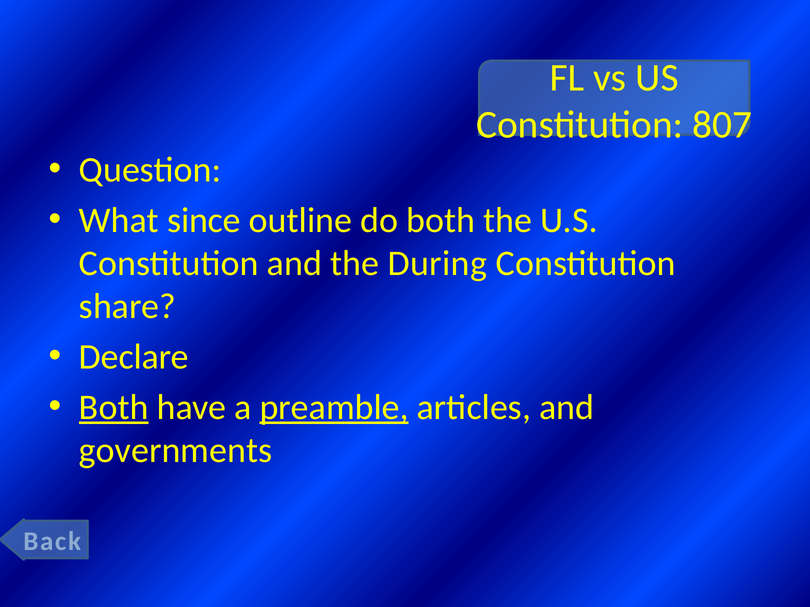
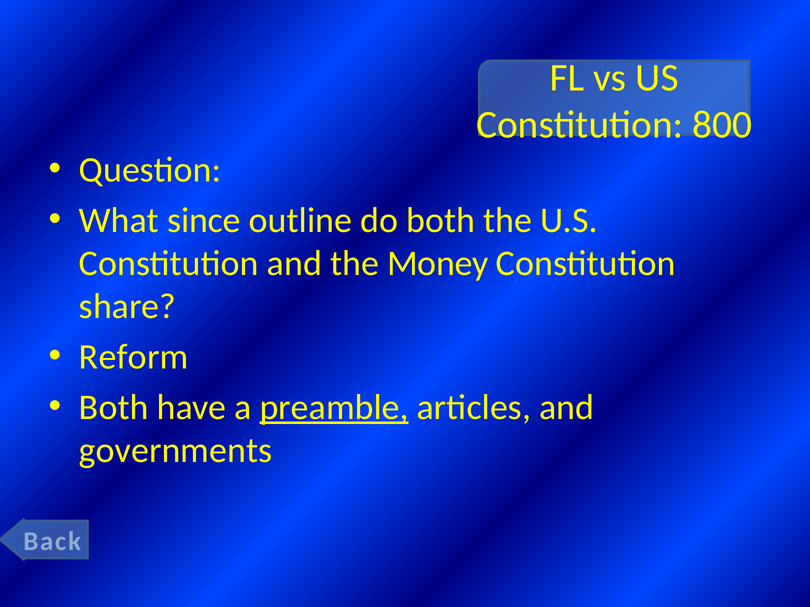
807: 807 -> 800
During: During -> Money
Declare: Declare -> Reform
Both at (114, 408) underline: present -> none
